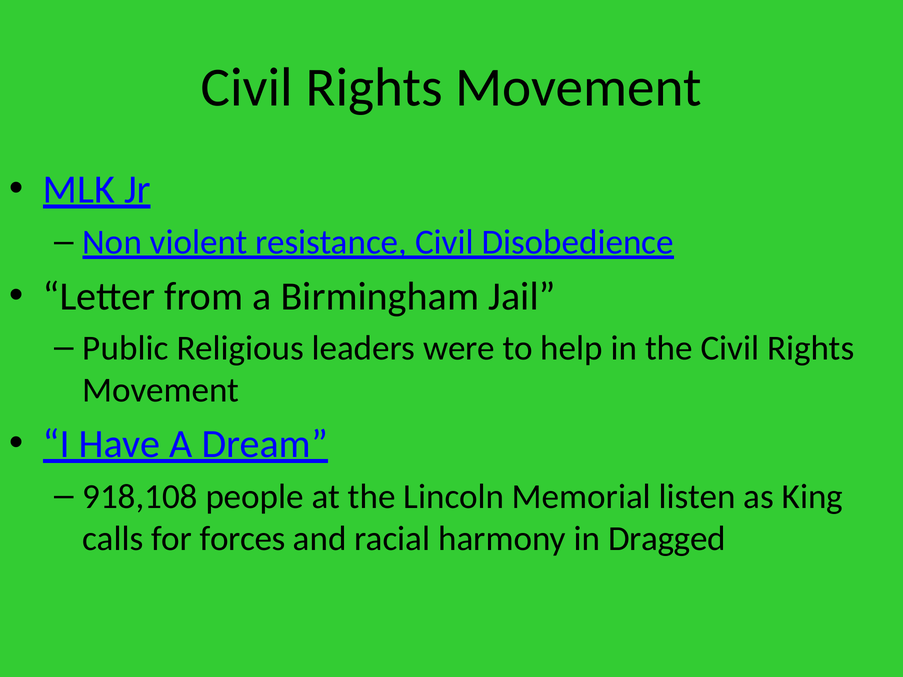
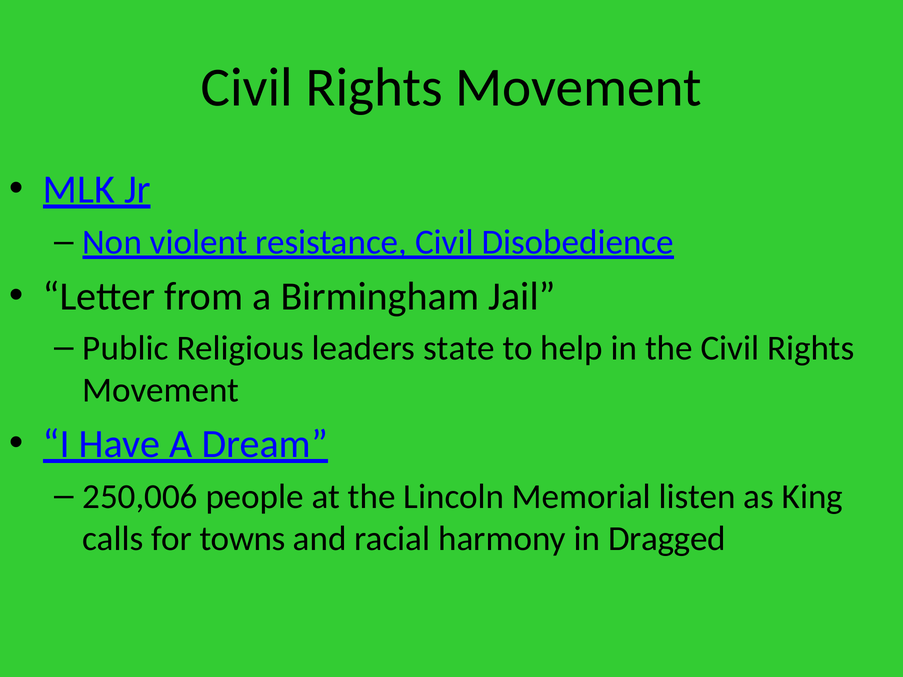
were: were -> state
918,108: 918,108 -> 250,006
forces: forces -> towns
